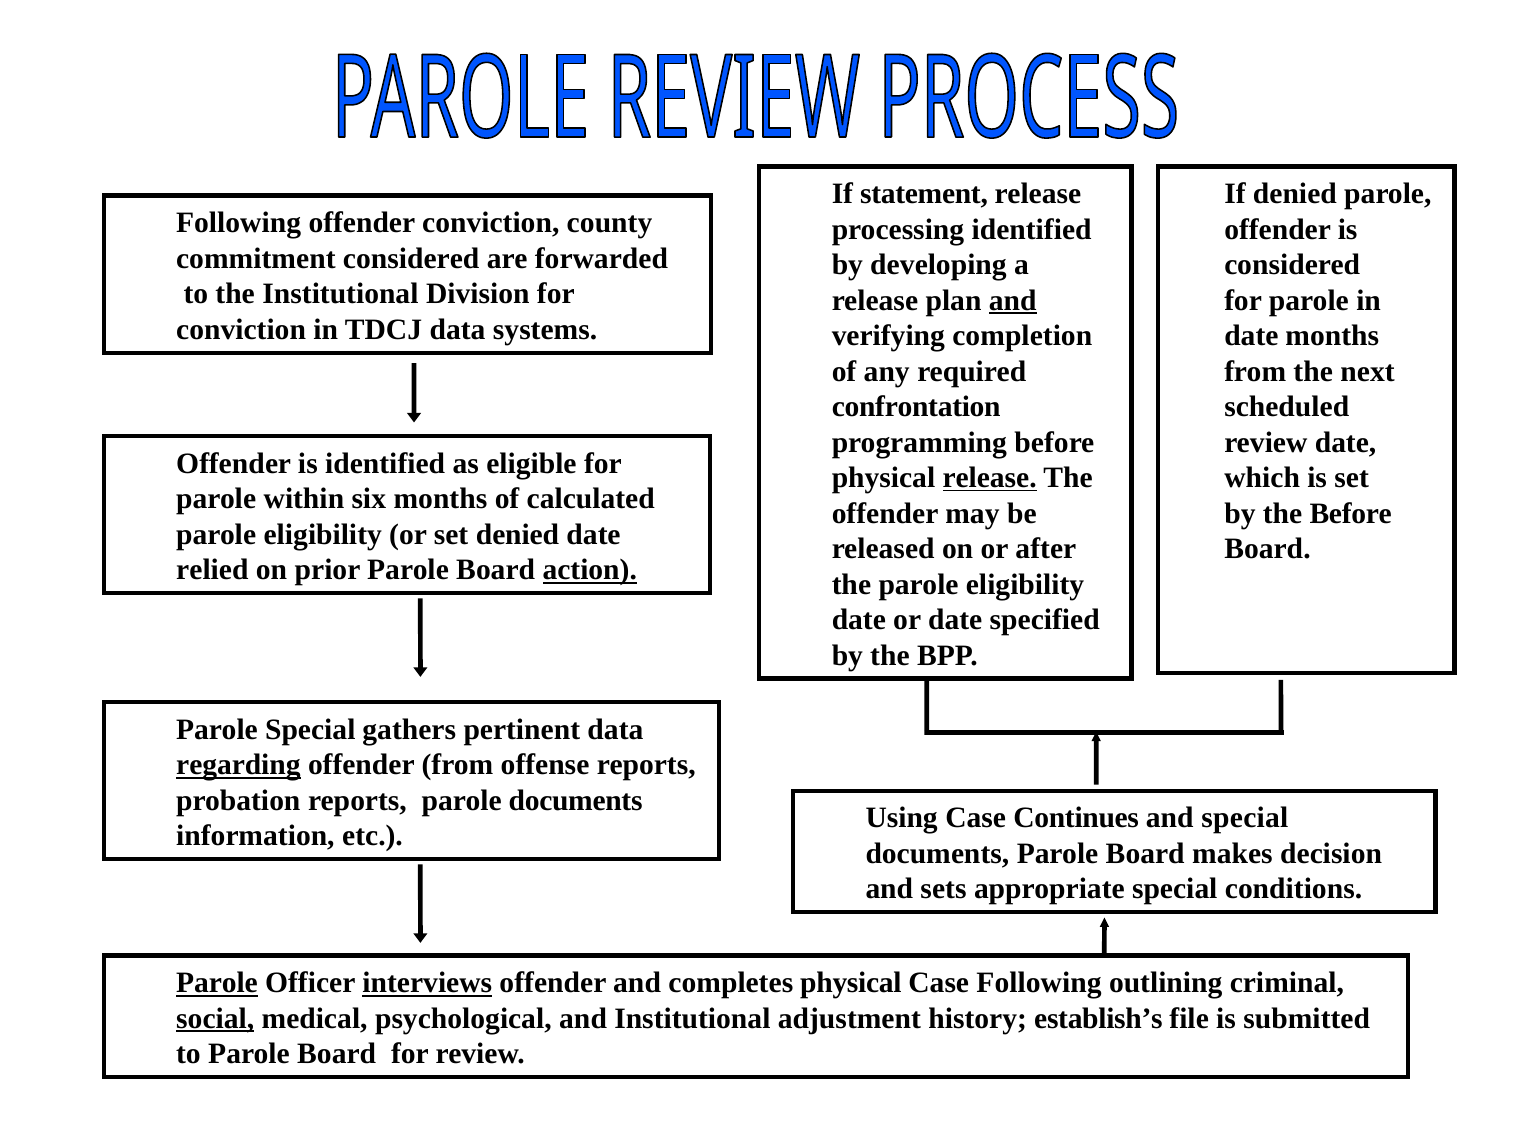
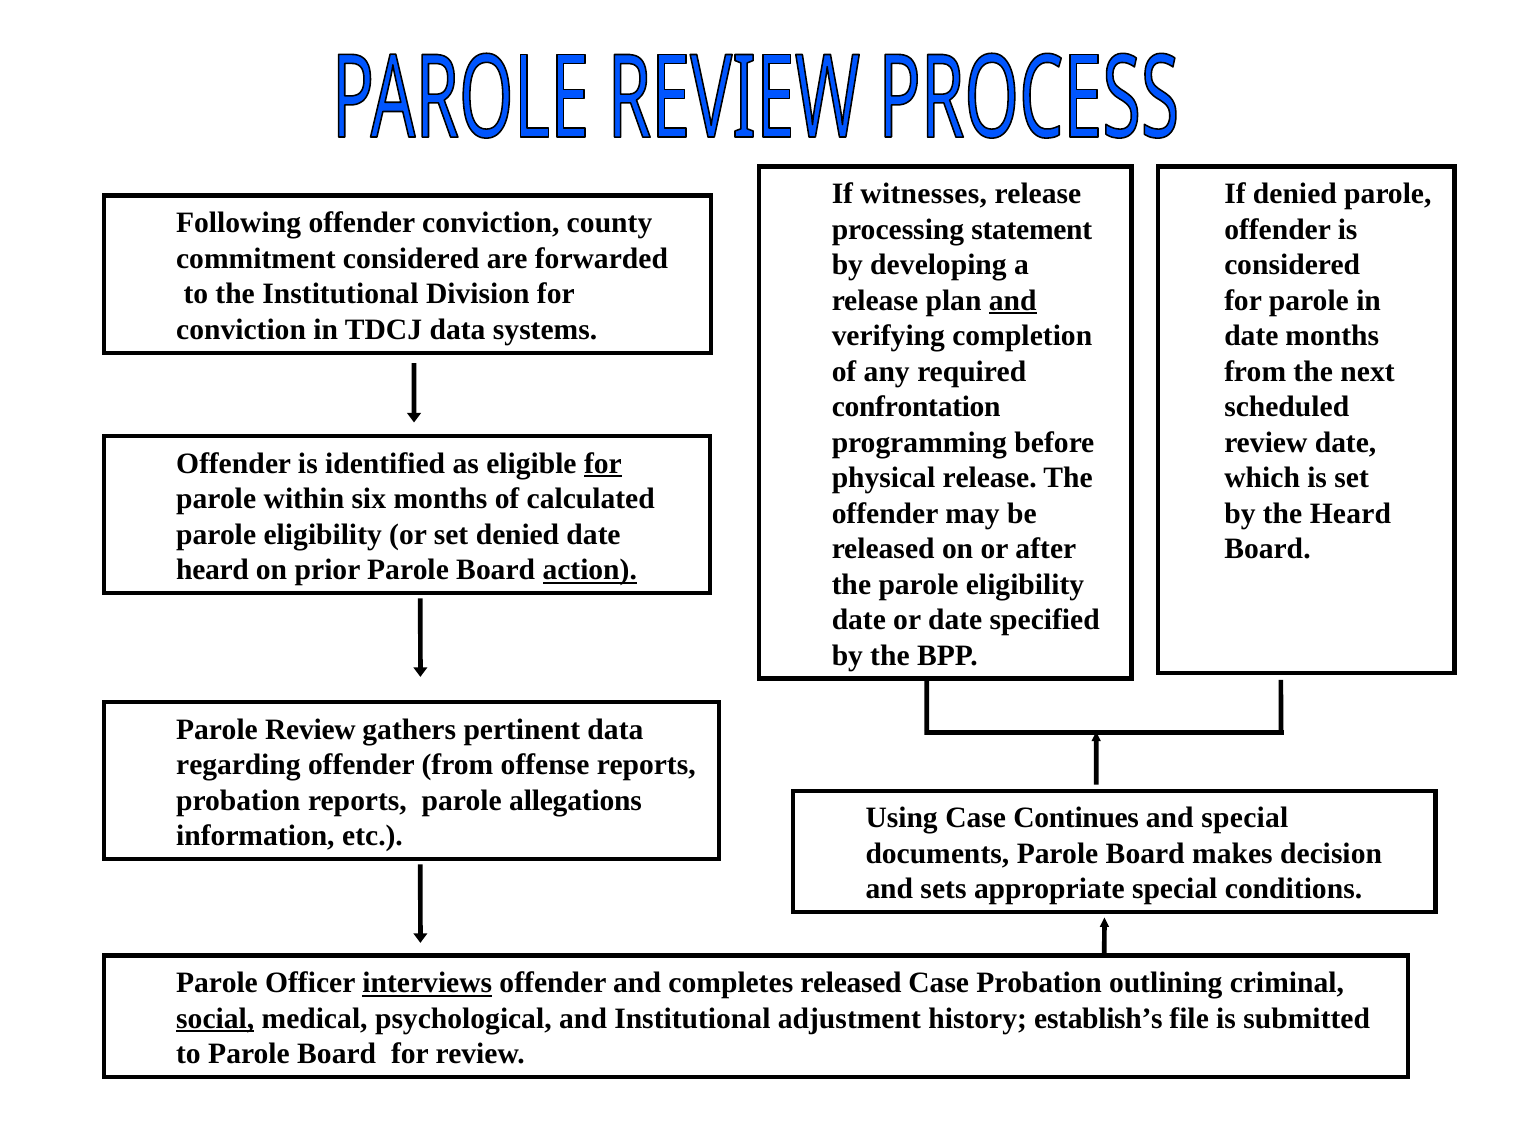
statement: statement -> witnesses
processing identified: identified -> statement
for at (603, 464) underline: none -> present
release at (990, 478) underline: present -> none
the Before: Before -> Heard
relied at (212, 570): relied -> heard
Parole Special: Special -> Review
regarding underline: present -> none
parole documents: documents -> allegations
Parole at (217, 983) underline: present -> none
completes physical: physical -> released
Case Following: Following -> Probation
